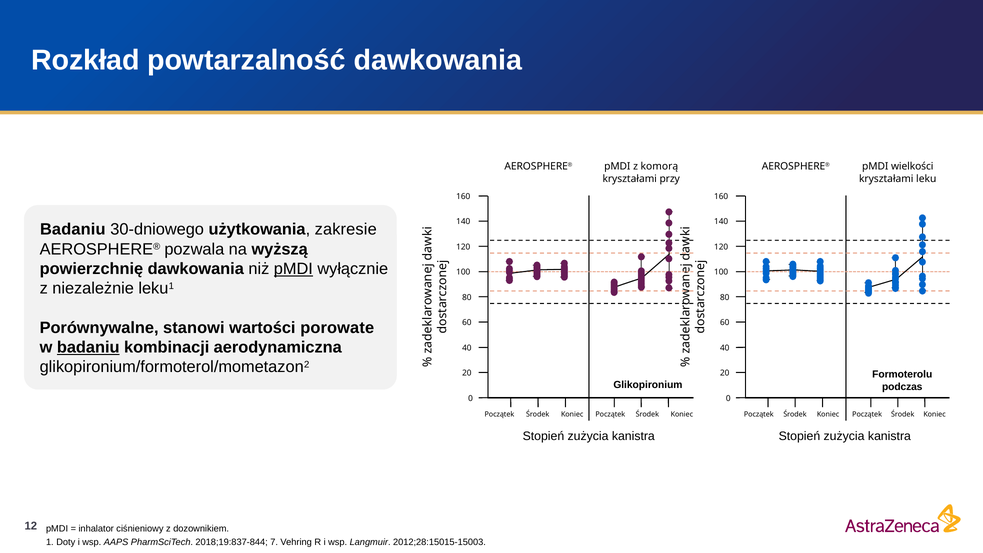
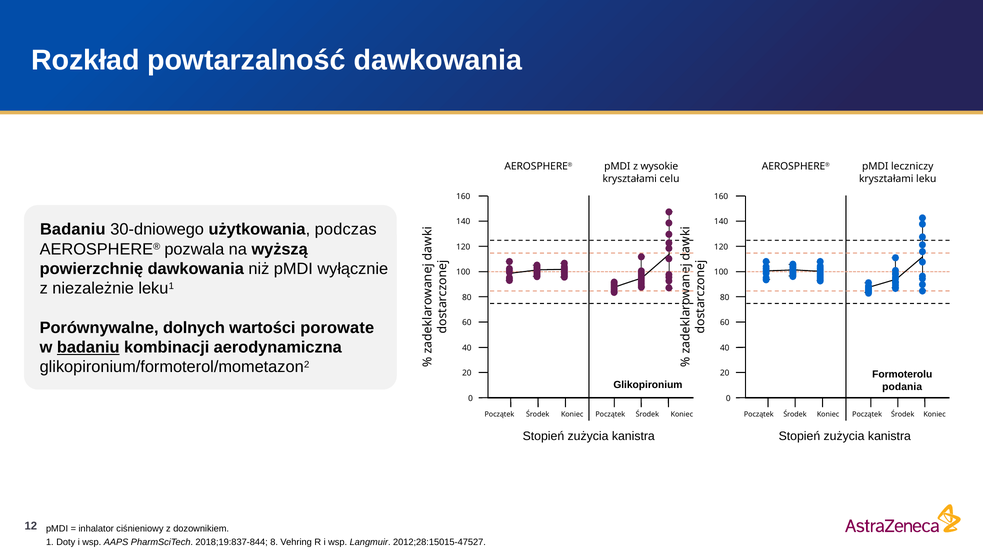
komorą: komorą -> wysokie
wielkości: wielkości -> leczniczy
przy: przy -> celu
zakresie: zakresie -> podczas
pMDI at (293, 269) underline: present -> none
stanowi: stanowi -> dolnych
podczas: podczas -> podania
7: 7 -> 8
2012;28:15015-15003: 2012;28:15015-15003 -> 2012;28:15015-47527
